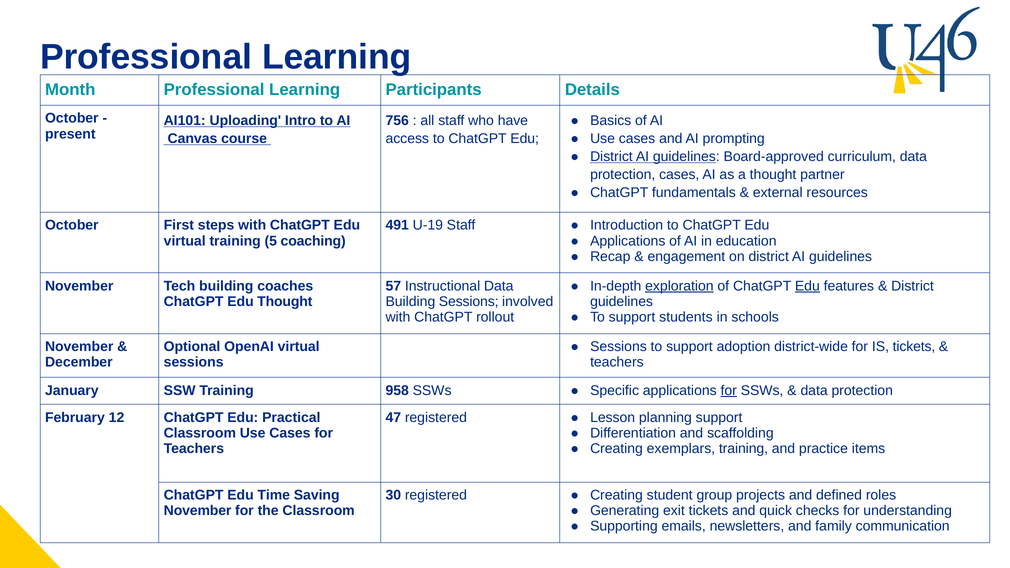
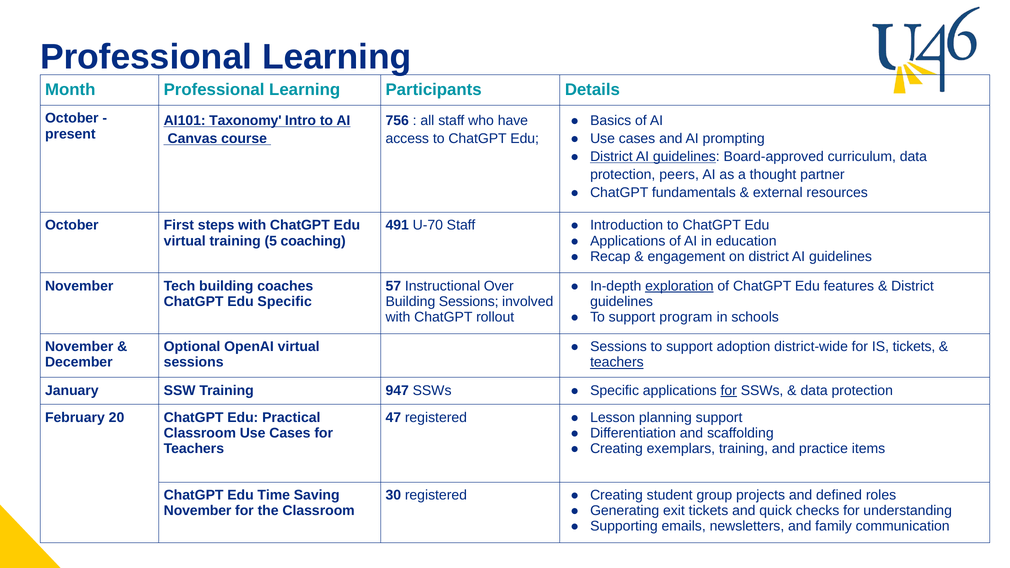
Uploading: Uploading -> Taxonomy
protection cases: cases -> peers
U-19: U-19 -> U-70
Instructional Data: Data -> Over
Edu at (807, 286) underline: present -> none
Edu Thought: Thought -> Specific
students: students -> program
teachers at (617, 362) underline: none -> present
958: 958 -> 947
12: 12 -> 20
